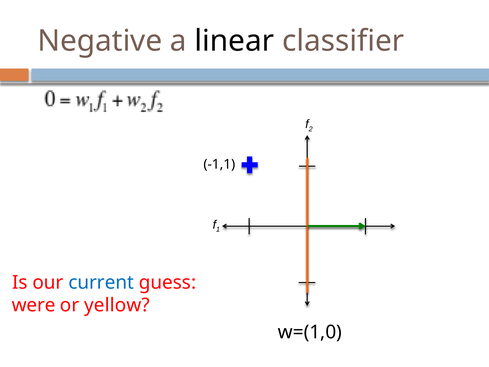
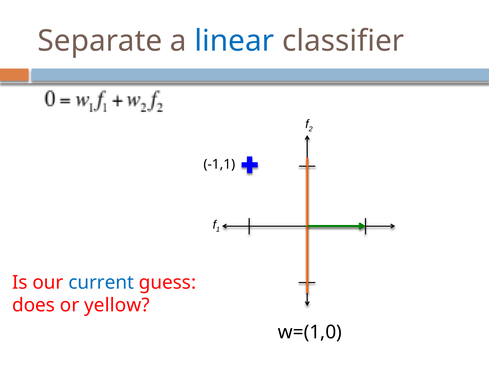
Negative: Negative -> Separate
linear colour: black -> blue
were: were -> does
